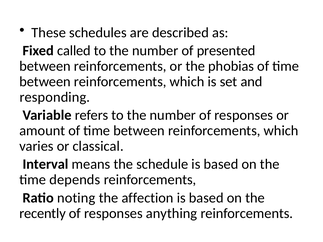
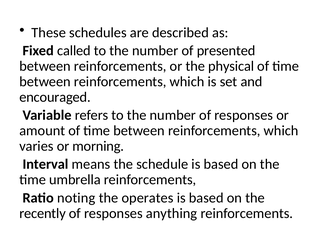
phobias: phobias -> physical
responding: responding -> encouraged
classical: classical -> morning
depends: depends -> umbrella
affection: affection -> operates
